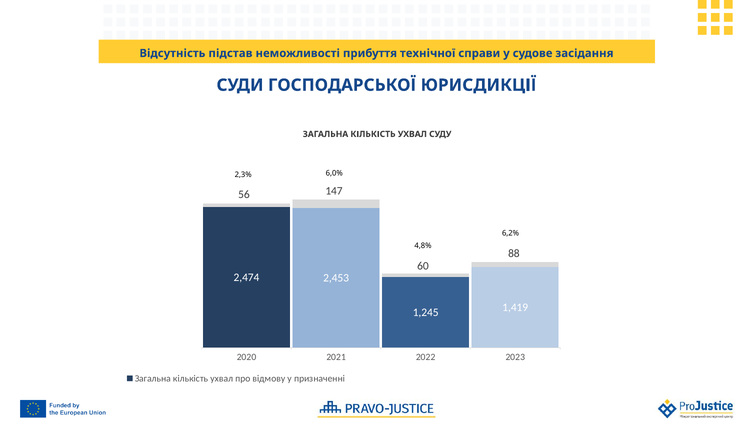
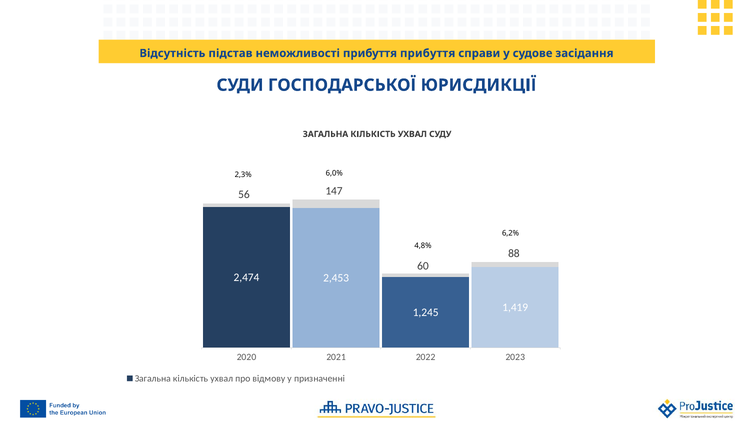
прибуття технічної: технічної -> прибуття
